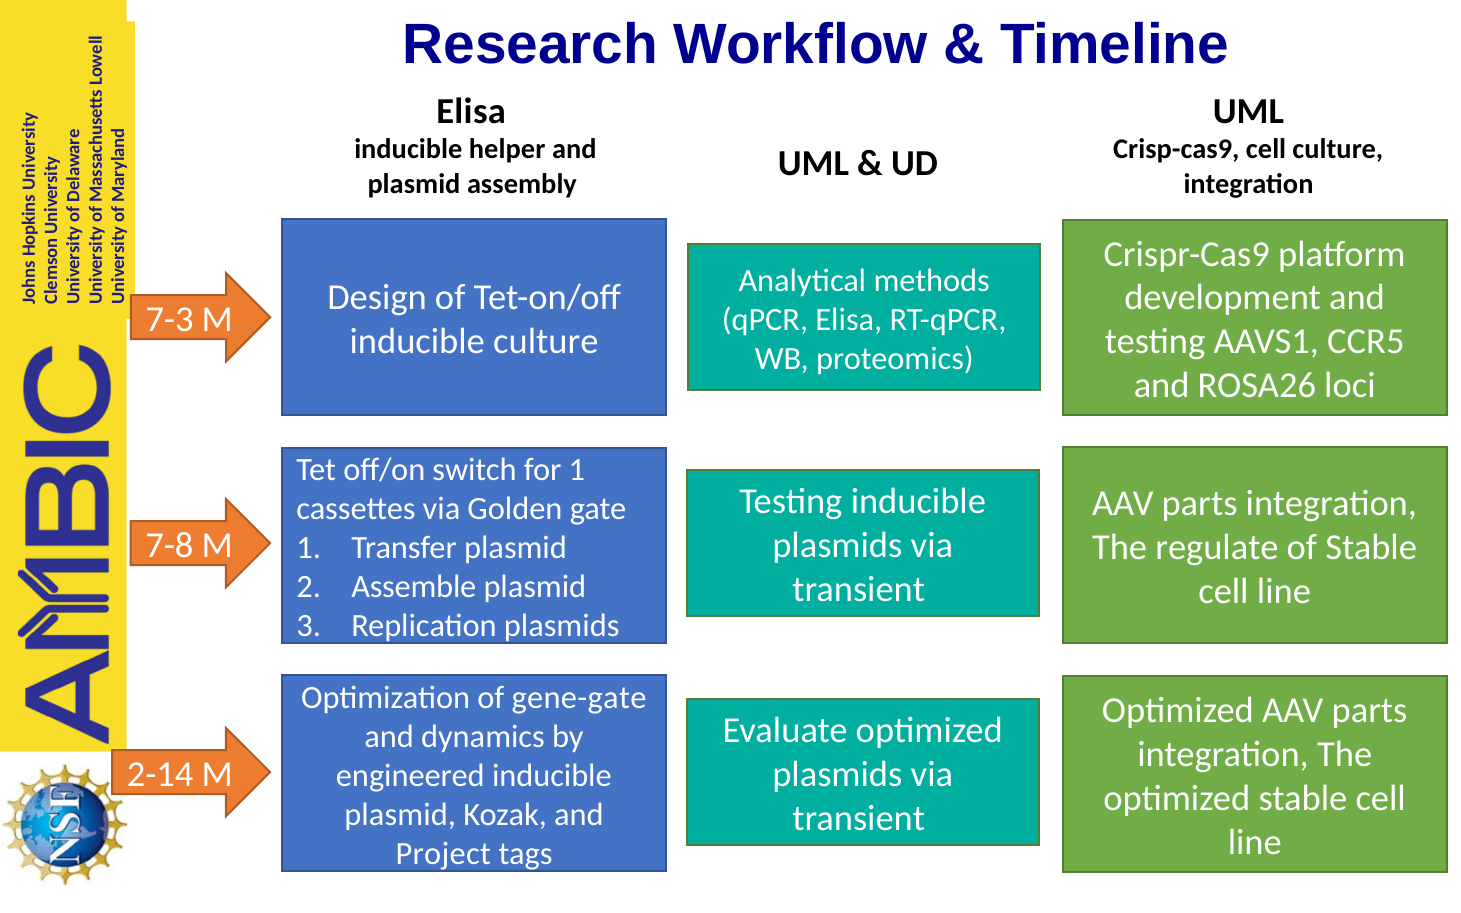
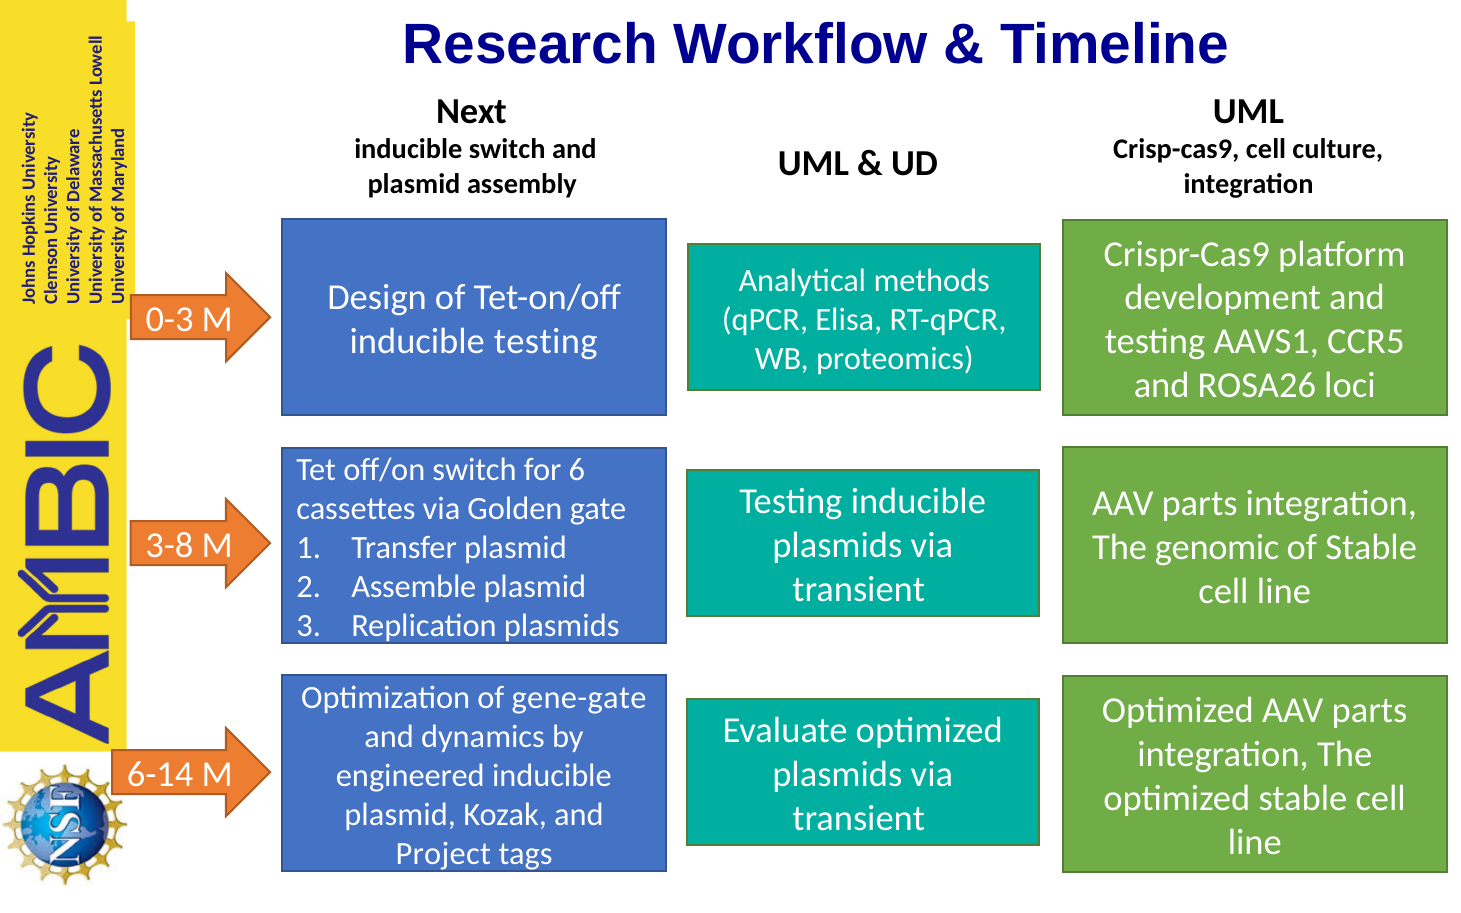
Elisa at (471, 111): Elisa -> Next
inducible helper: helper -> switch
7-3: 7-3 -> 0-3
inducible culture: culture -> testing
for 1: 1 -> 6
7-8: 7-8 -> 3-8
regulate: regulate -> genomic
2-14: 2-14 -> 6-14
